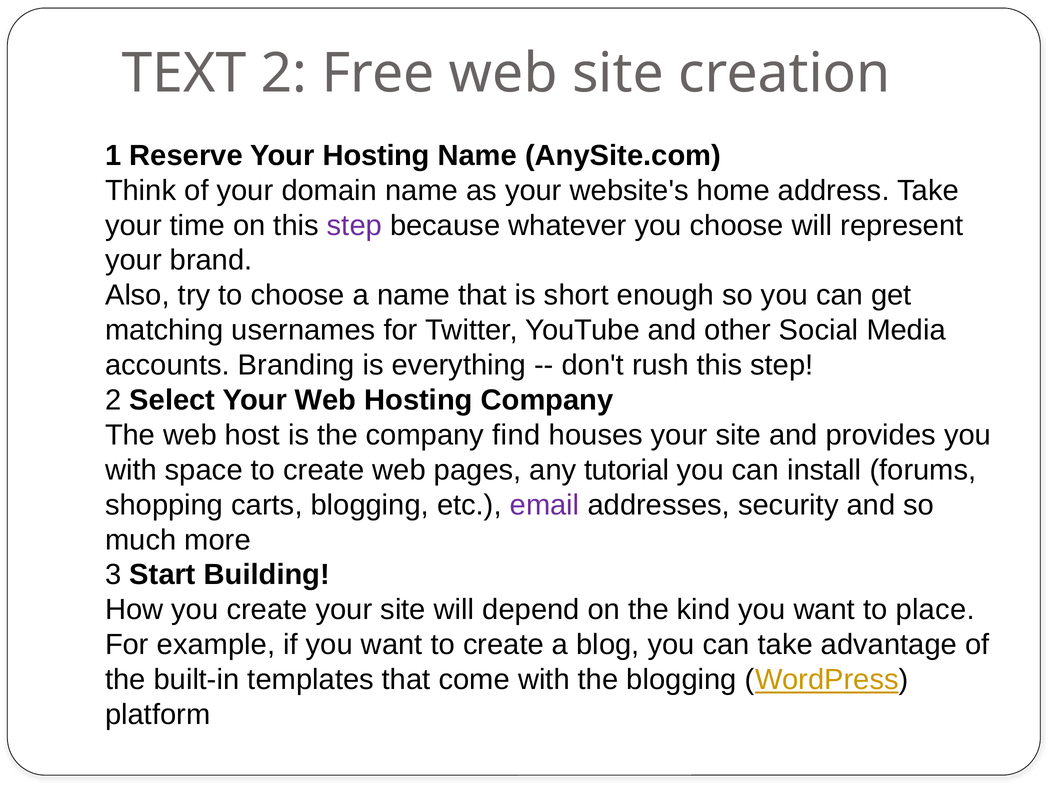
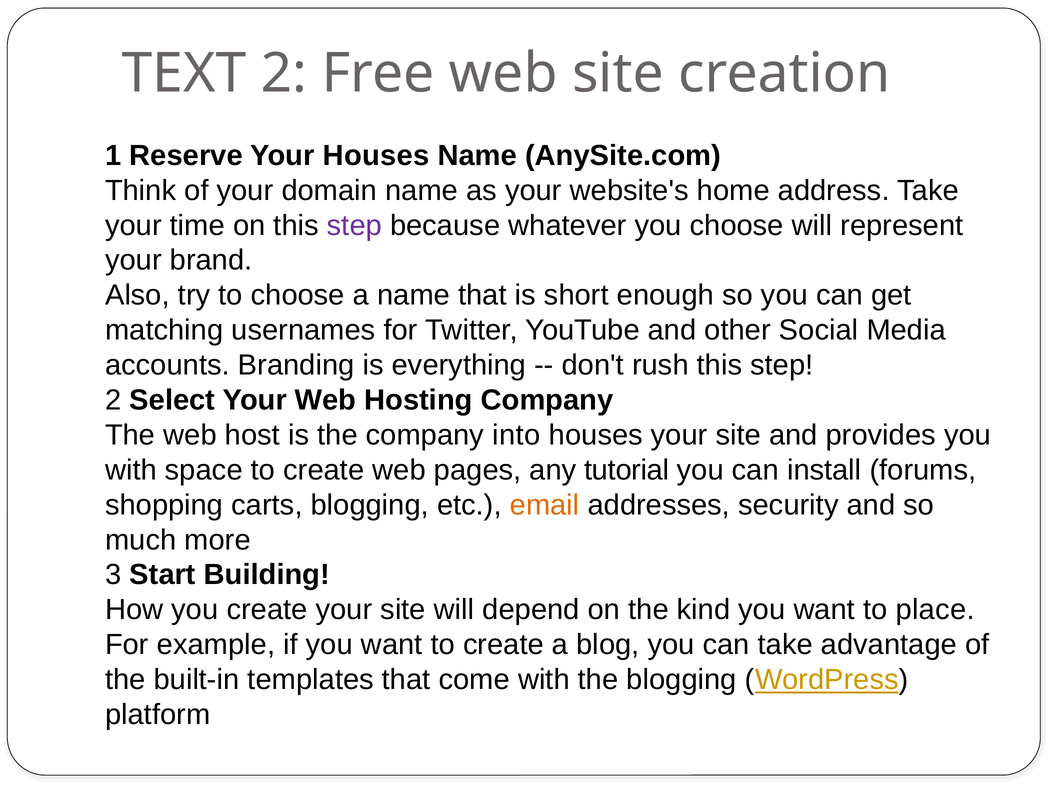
Your Hosting: Hosting -> Houses
find: find -> into
email colour: purple -> orange
